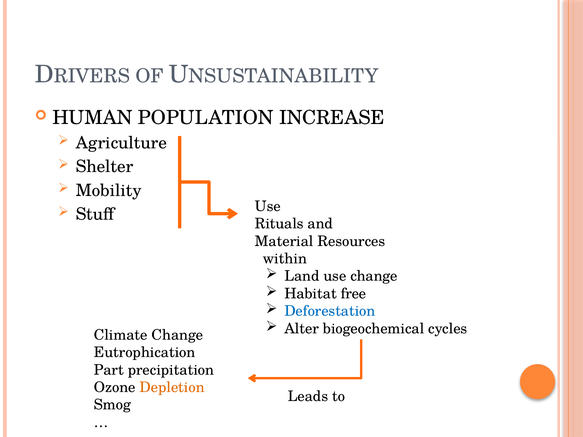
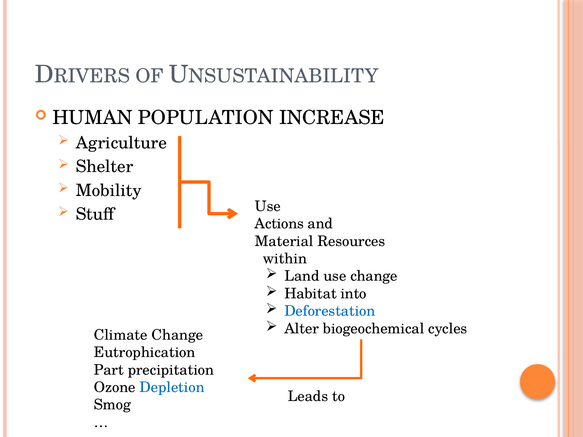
Rituals: Rituals -> Actions
free: free -> into
Depletion colour: orange -> blue
